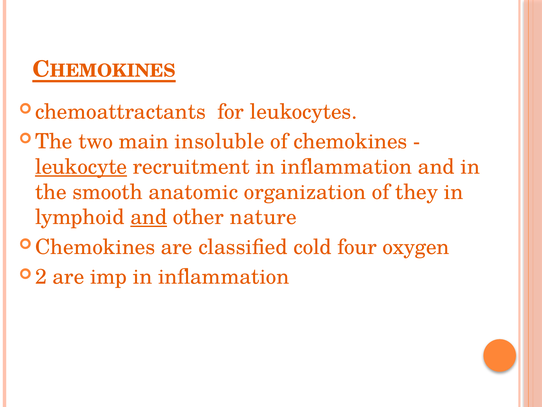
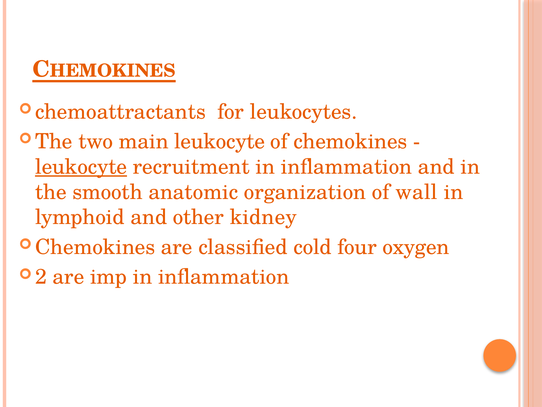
main insoluble: insoluble -> leukocyte
they: they -> wall
and at (149, 217) underline: present -> none
nature: nature -> kidney
